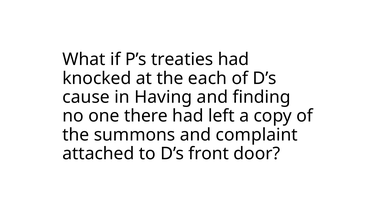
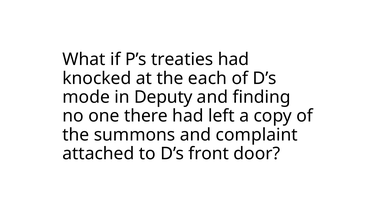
cause: cause -> mode
Having: Having -> Deputy
